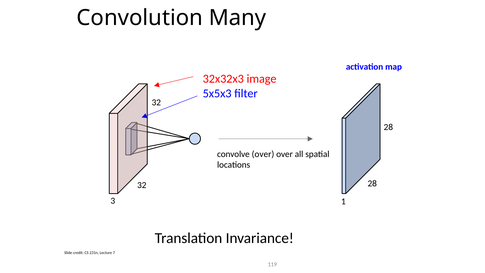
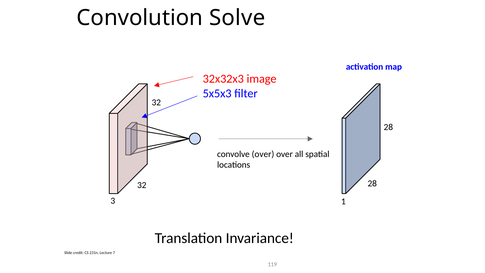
Many: Many -> Solve
